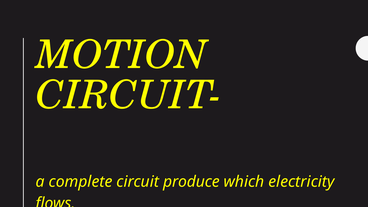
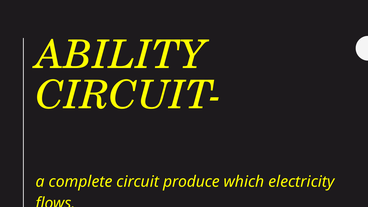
MOTION: MOTION -> ABILITY
